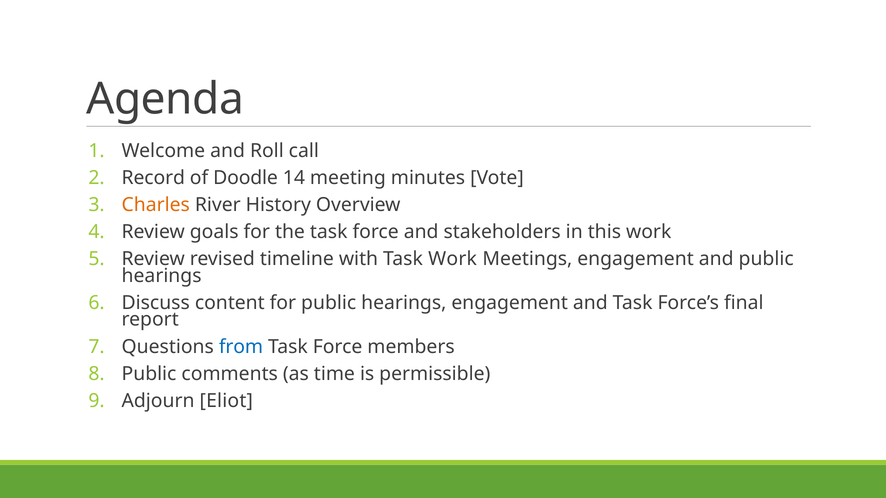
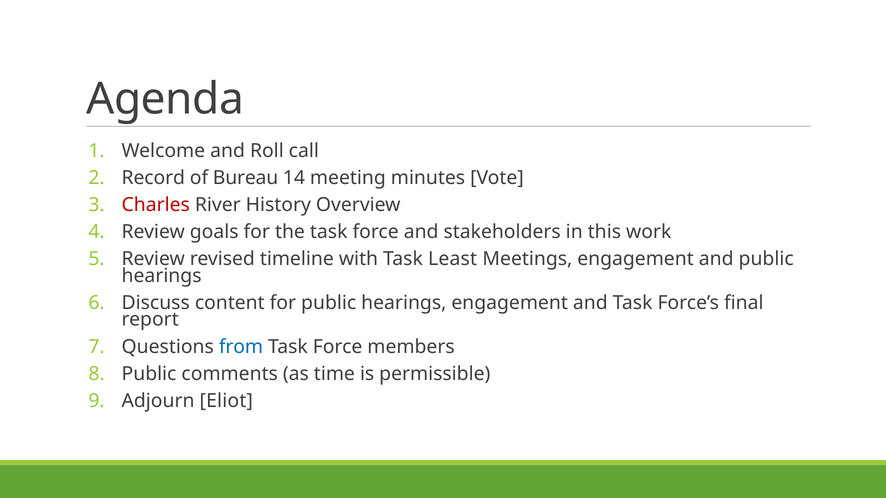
Doodle: Doodle -> Bureau
Charles colour: orange -> red
Task Work: Work -> Least
